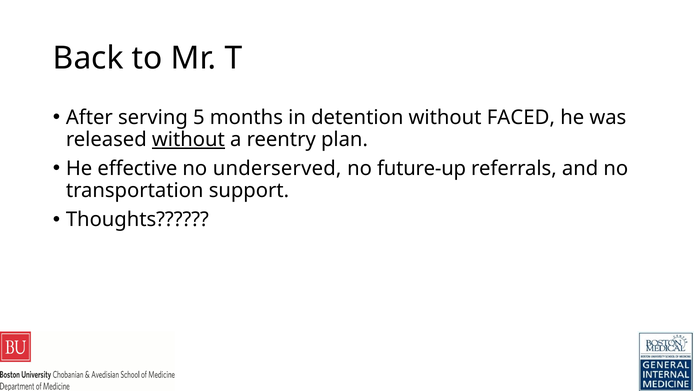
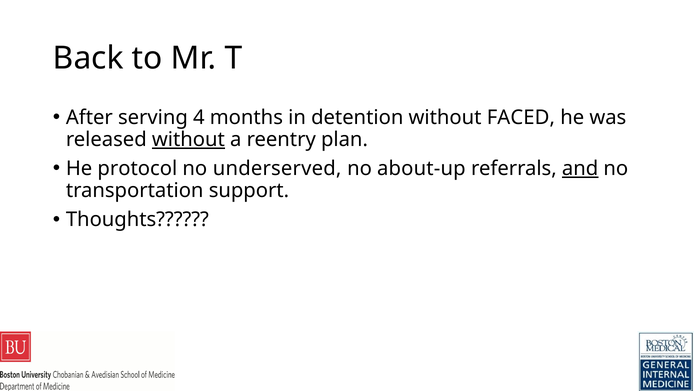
5: 5 -> 4
effective: effective -> protocol
future-up: future-up -> about-up
and underline: none -> present
